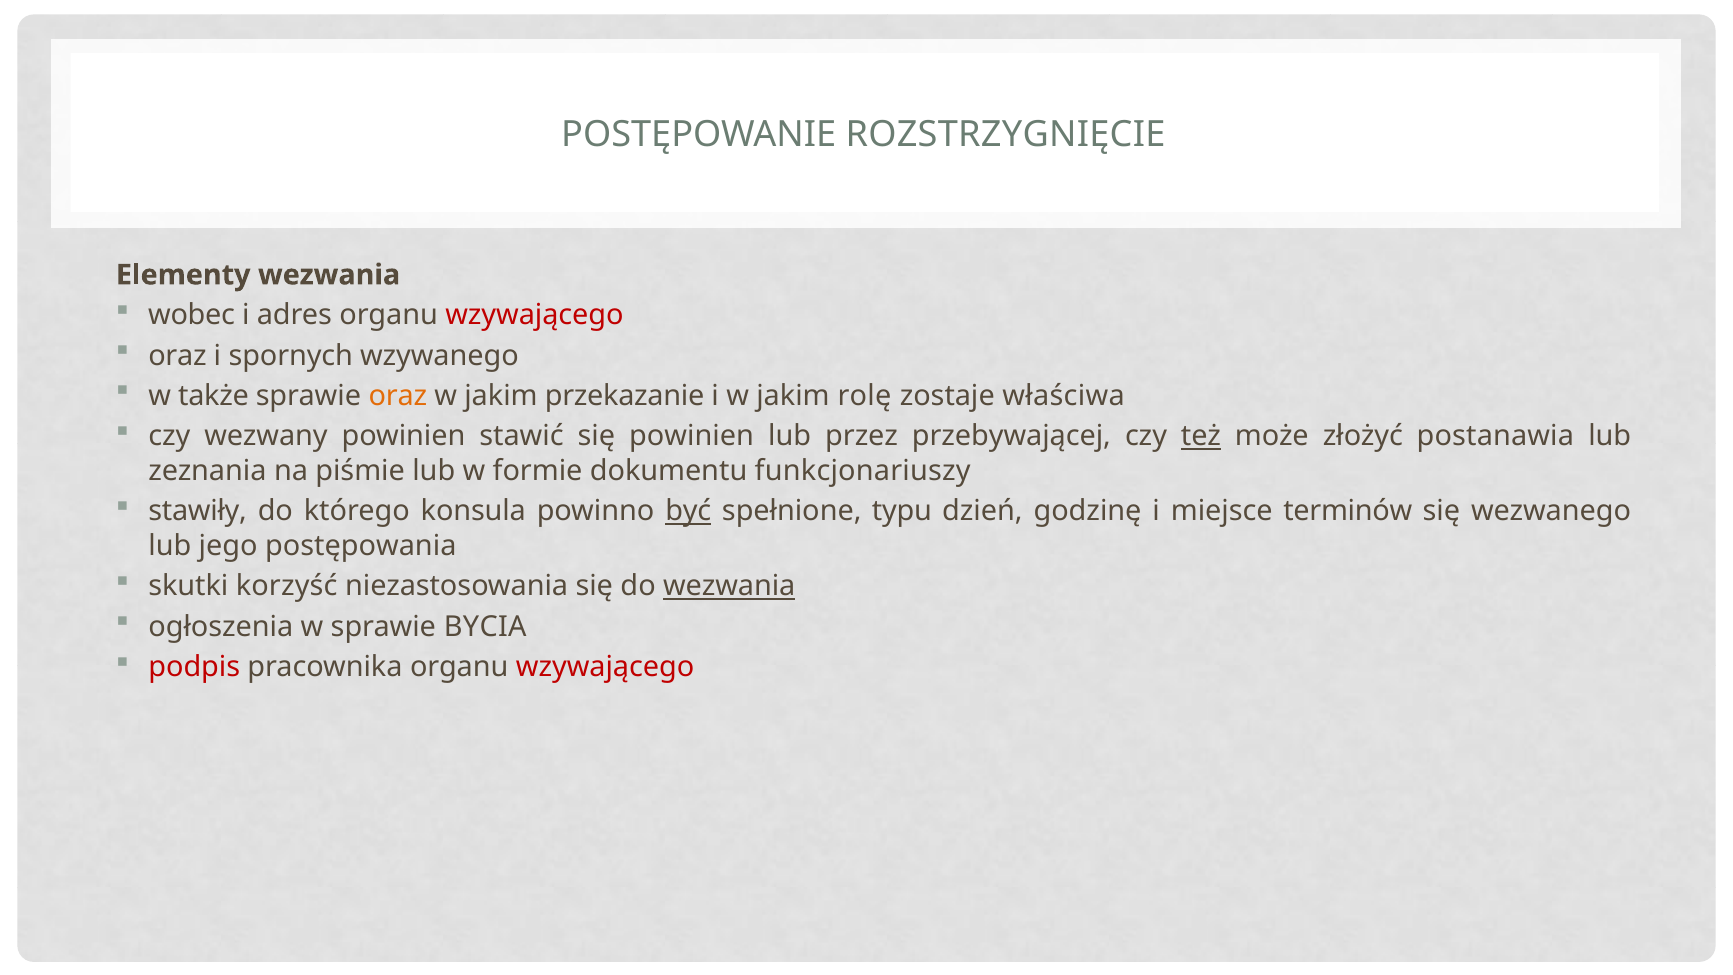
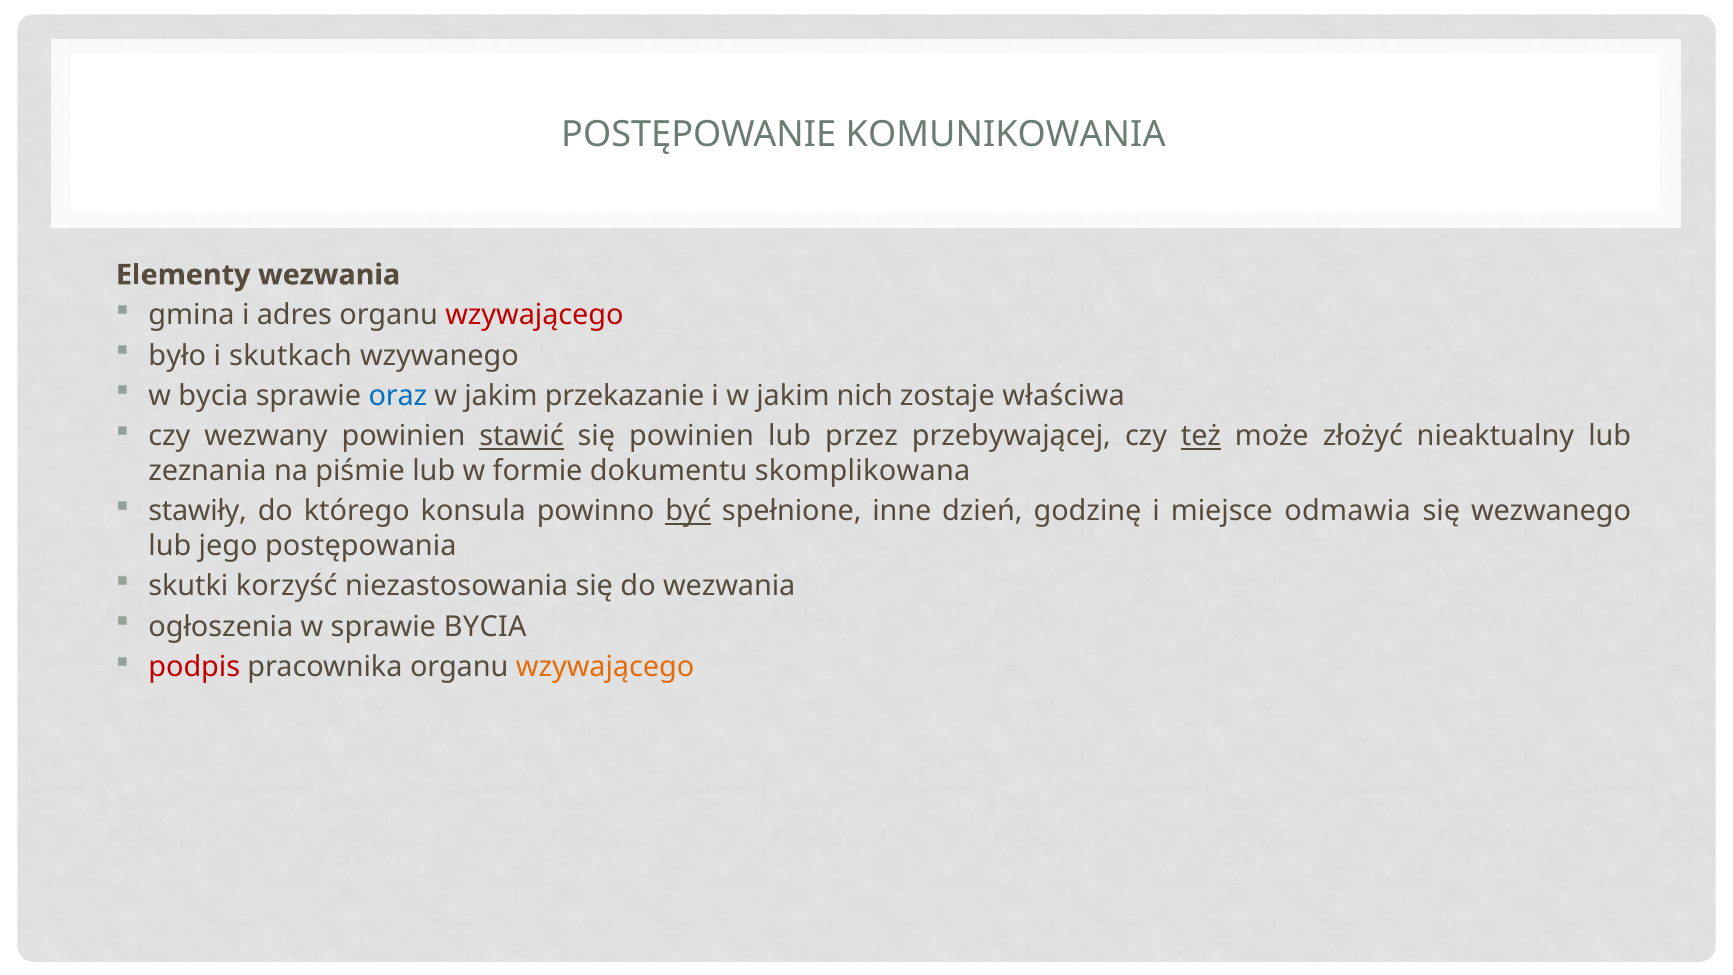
ROZSTRZYGNIĘCIE: ROZSTRZYGNIĘCIE -> KOMUNIKOWANIA
wobec: wobec -> gmina
oraz at (177, 356): oraz -> było
spornych: spornych -> skutkach
w także: także -> bycia
oraz at (398, 396) colour: orange -> blue
rolę: rolę -> nich
stawić underline: none -> present
postanawia: postanawia -> nieaktualny
funkcjonariuszy: funkcjonariuszy -> skomplikowana
typu: typu -> inne
terminów: terminów -> odmawia
wezwania at (729, 586) underline: present -> none
wzywającego at (605, 667) colour: red -> orange
